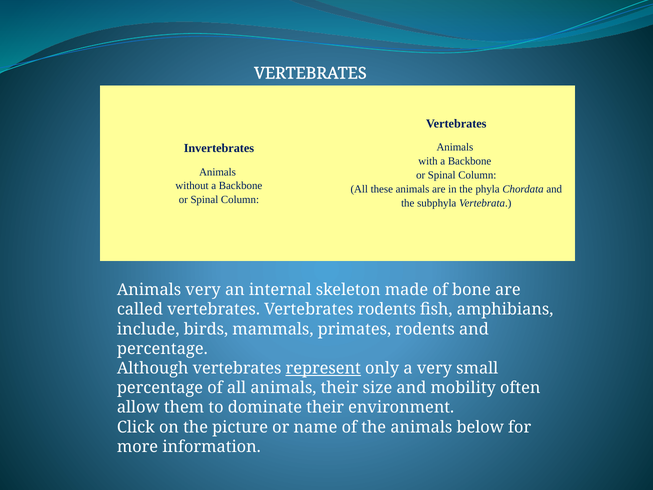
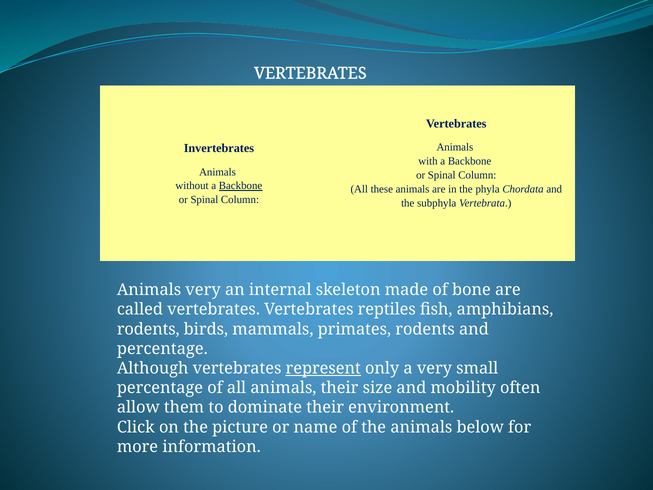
Backbone at (241, 186) underline: none -> present
Vertebrates rodents: rodents -> reptiles
include at (148, 329): include -> rodents
